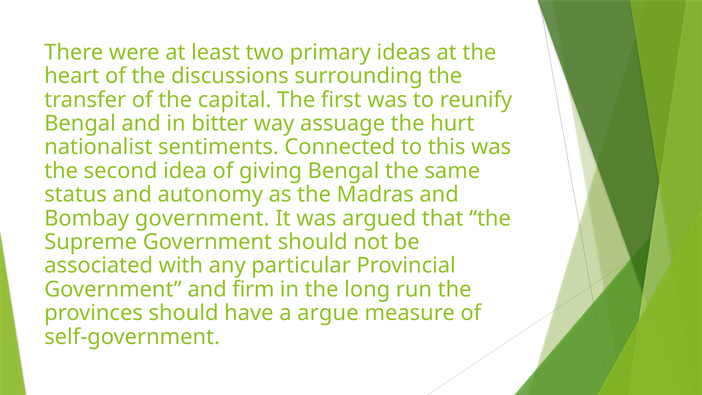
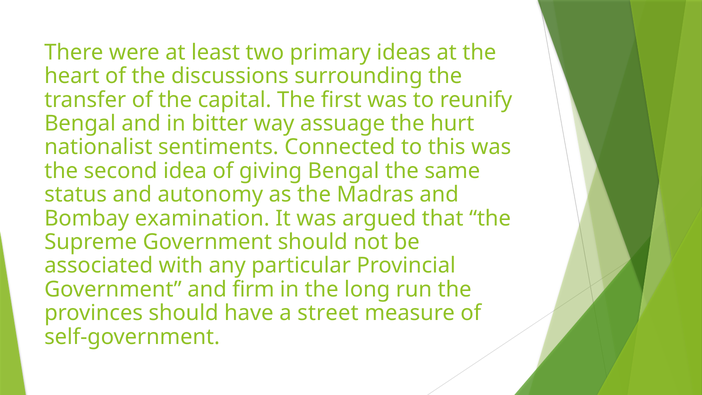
Bombay government: government -> examination
argue: argue -> street
